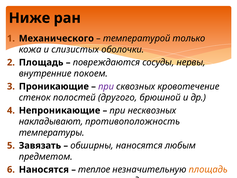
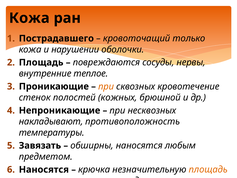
Ниже at (29, 18): Ниже -> Кожа
Механического: Механического -> Пострадавшего
температурой: температурой -> кровоточащий
слизистых: слизистых -> нарушении
покоем: покоем -> теплое
при at (106, 86) colour: purple -> orange
другого: другого -> кожных
теплое: теплое -> крючка
